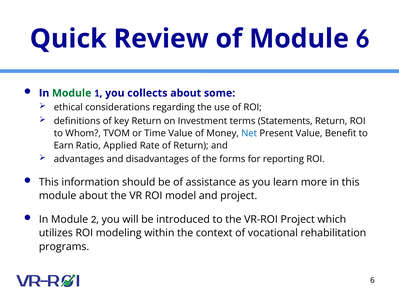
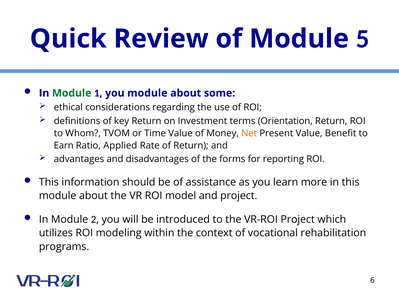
Module 6: 6 -> 5
you collects: collects -> module
Statements: Statements -> Orientation
Net colour: blue -> orange
